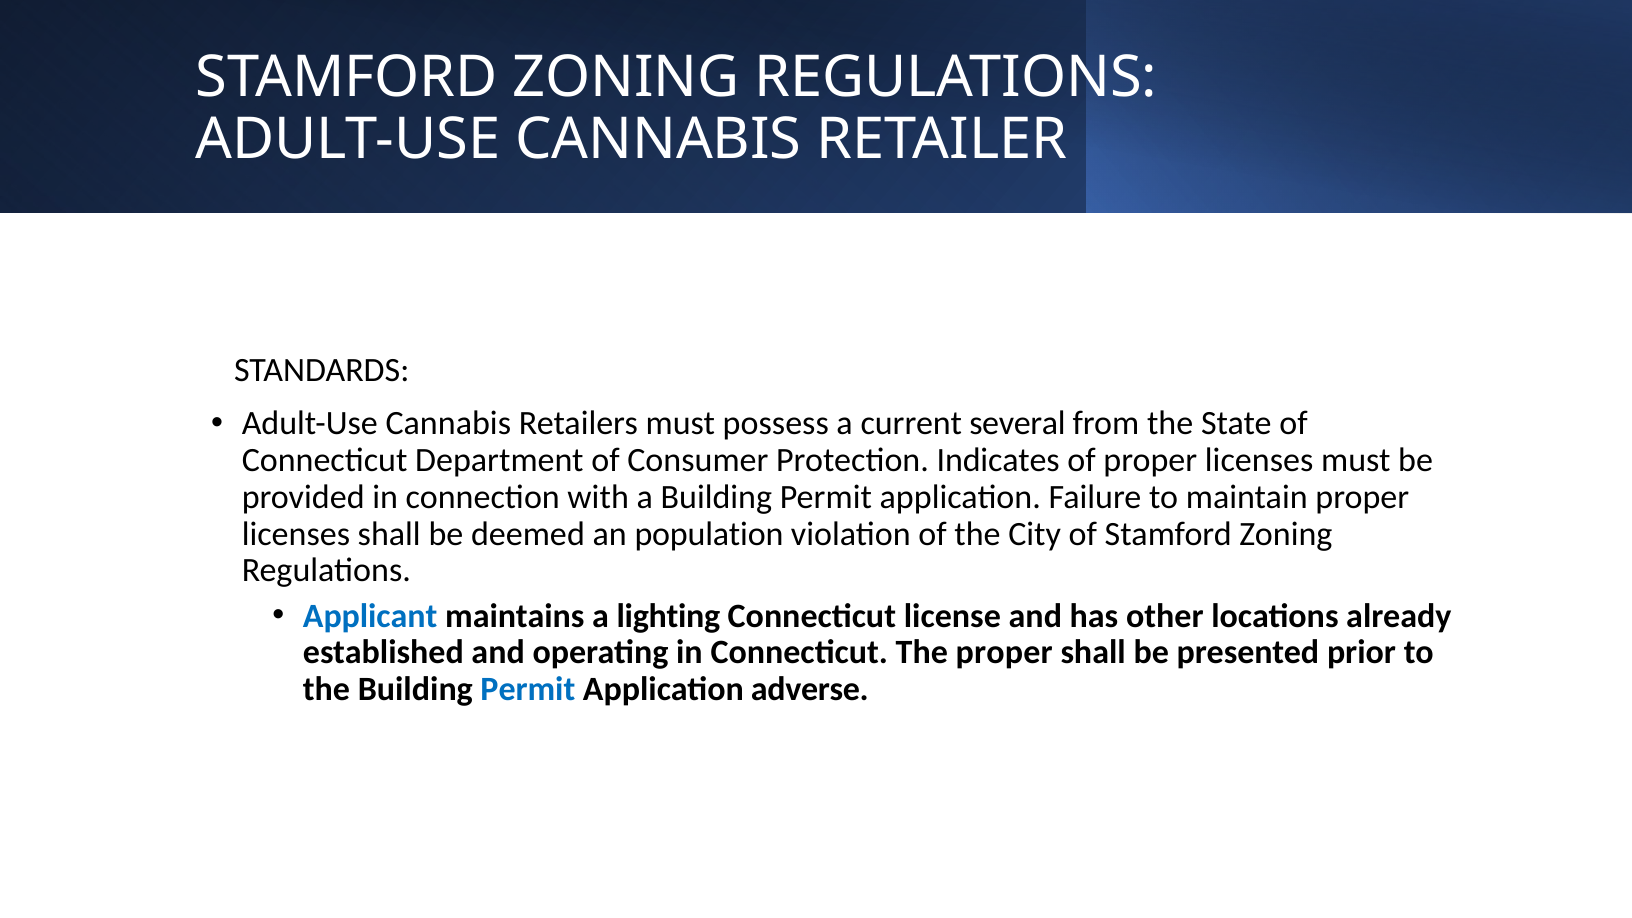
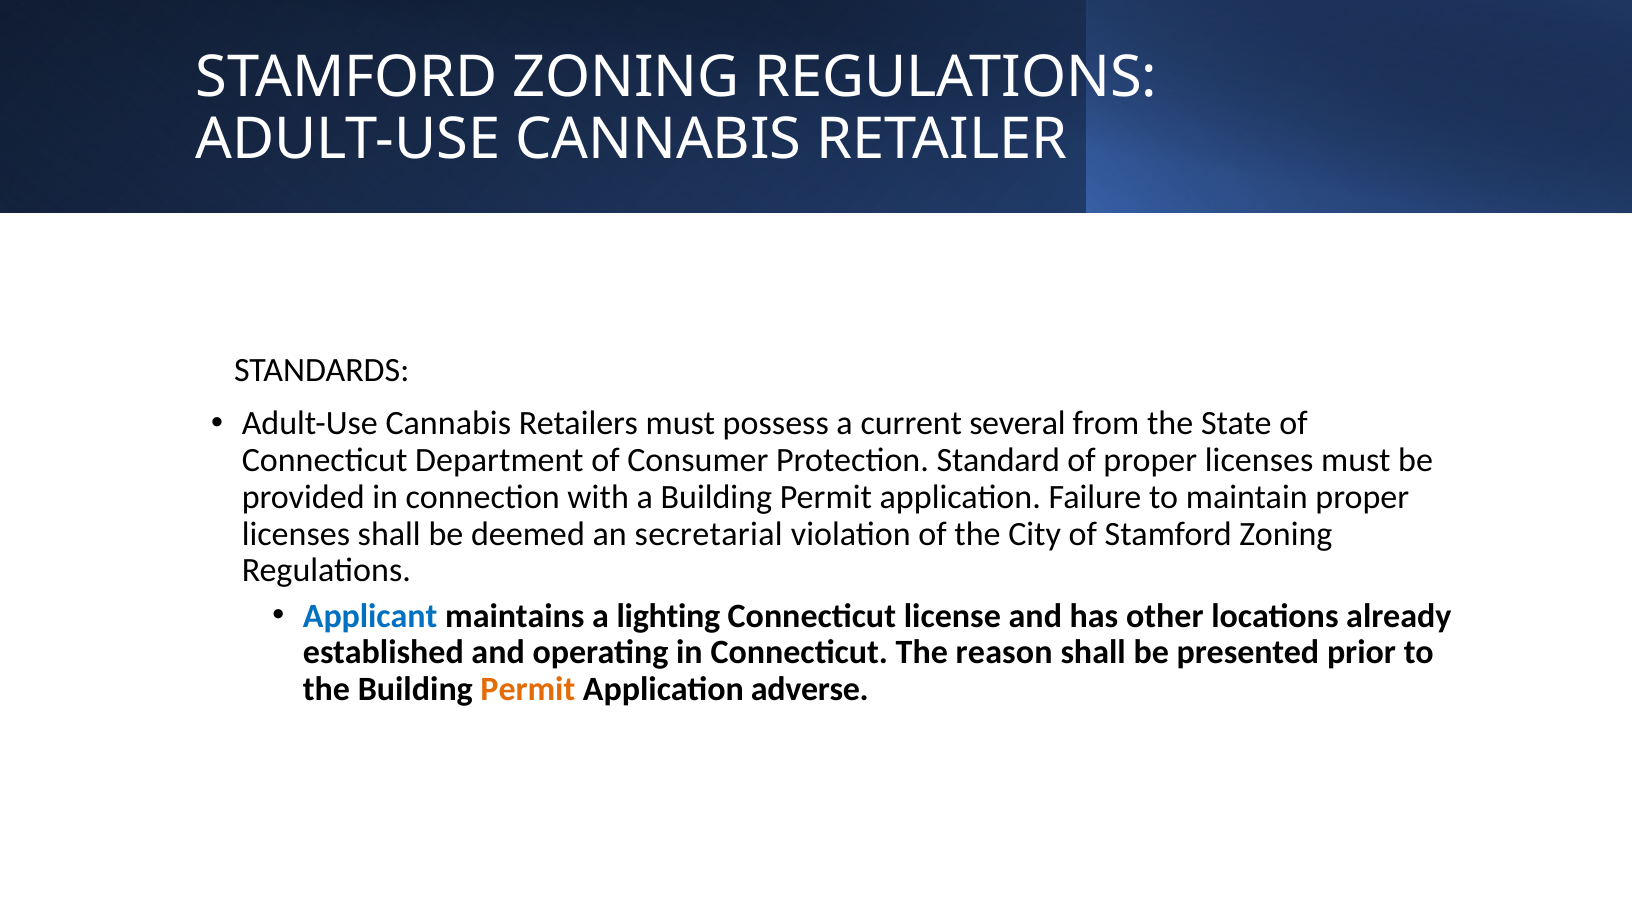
Indicates: Indicates -> Standard
population: population -> secretarial
The proper: proper -> reason
Permit at (528, 690) colour: blue -> orange
